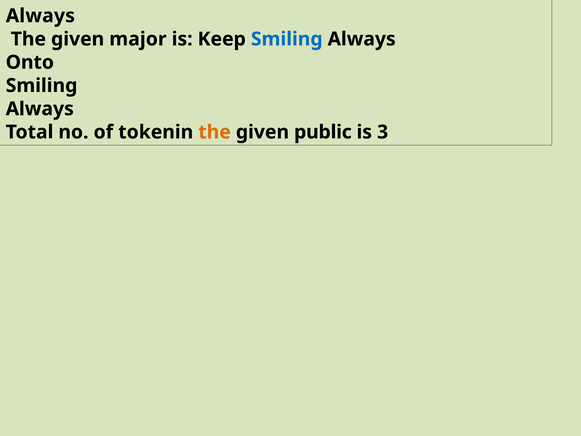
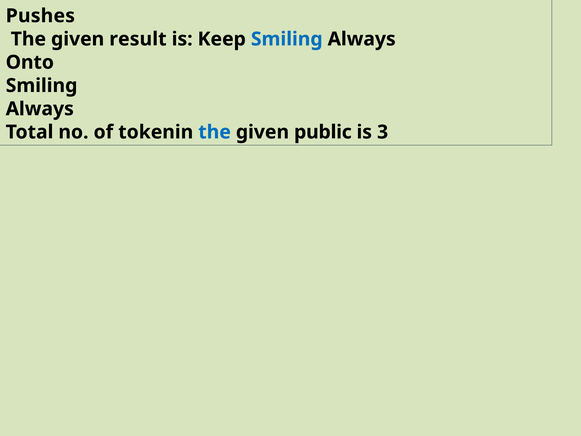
Always at (40, 16): Always -> Pushes
major: major -> result
the at (215, 132) colour: orange -> blue
